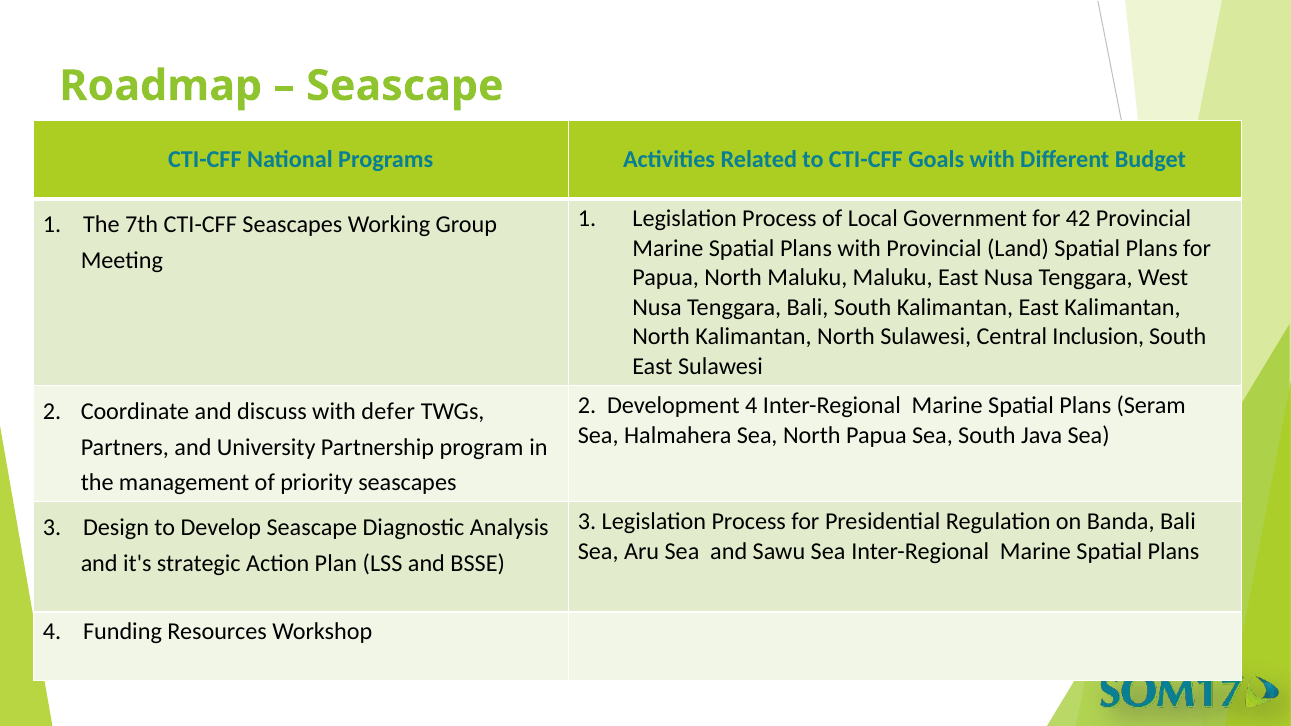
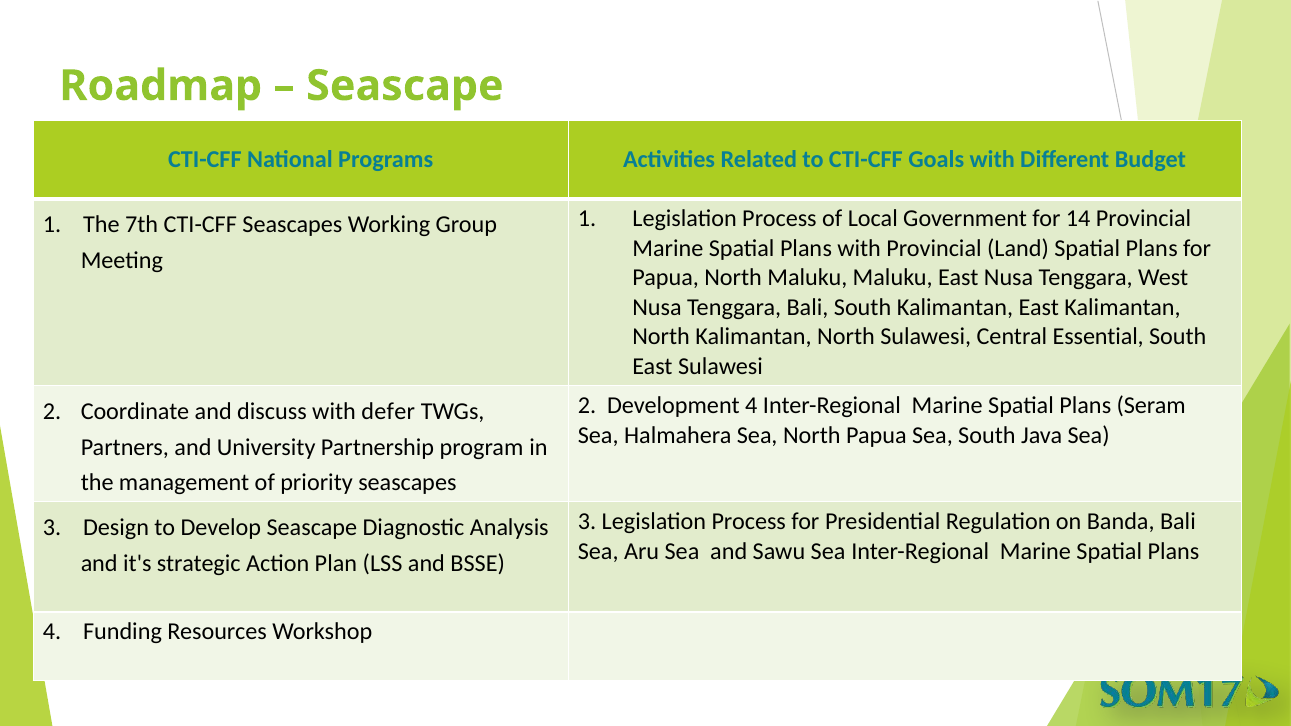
42: 42 -> 14
Inclusion: Inclusion -> Essential
